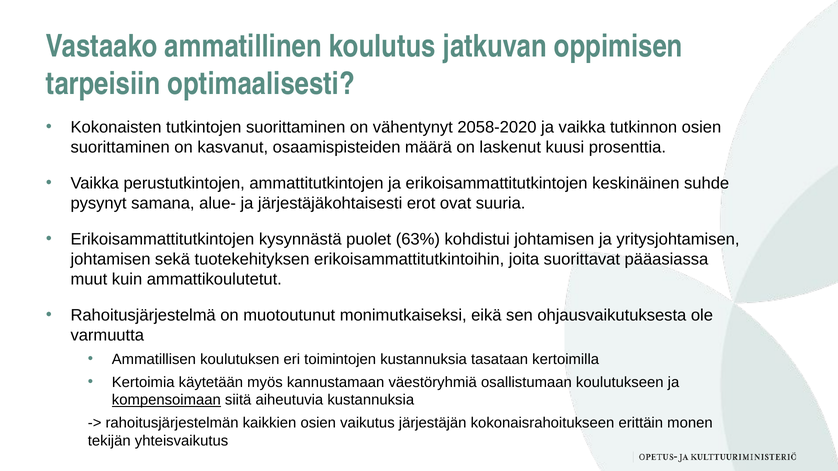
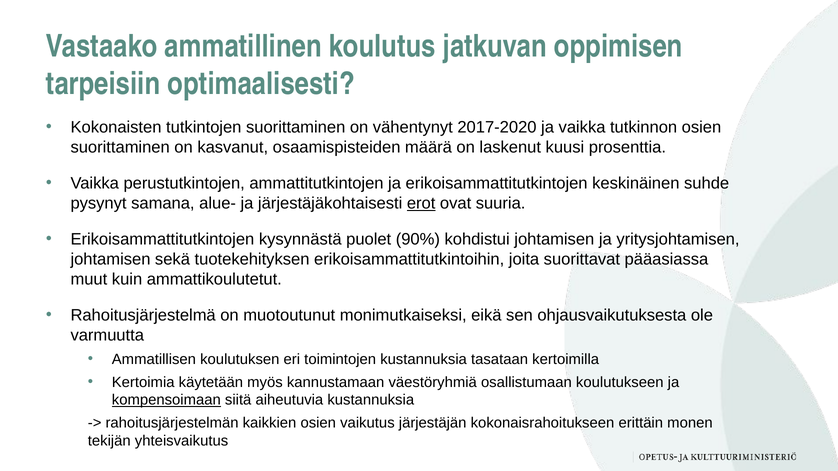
2058-2020: 2058-2020 -> 2017-2020
erot underline: none -> present
63%: 63% -> 90%
